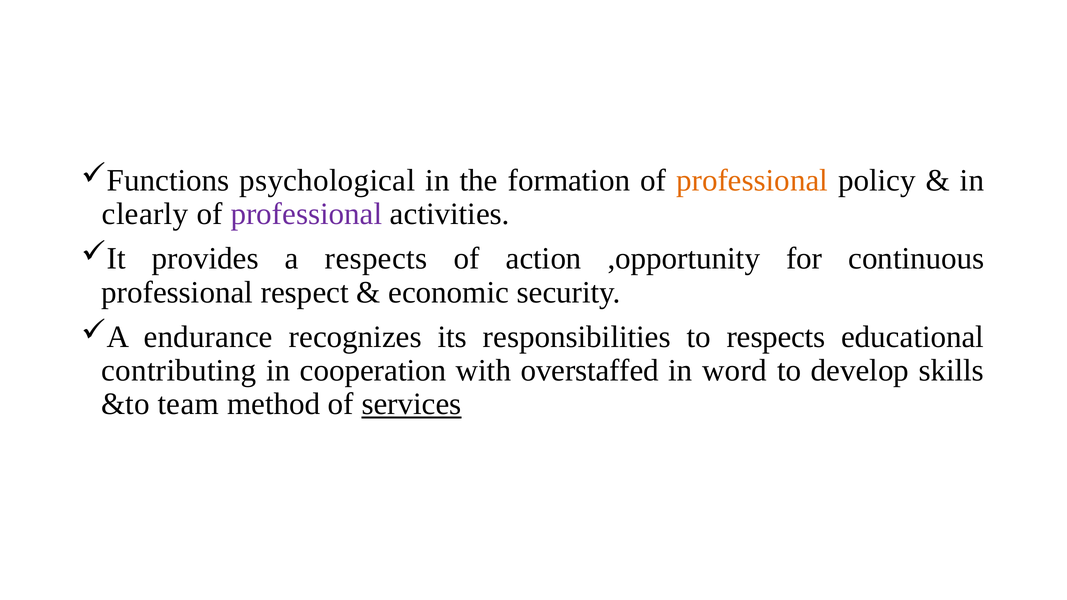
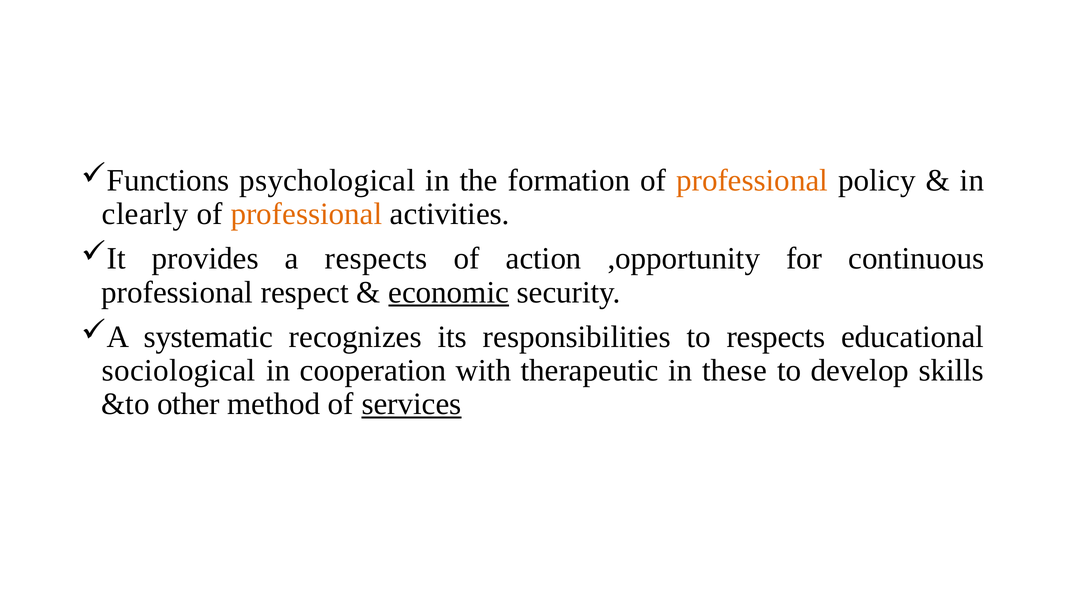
professional at (306, 214) colour: purple -> orange
economic underline: none -> present
endurance: endurance -> systematic
contributing: contributing -> sociological
overstaffed: overstaffed -> therapeutic
word: word -> these
team: team -> other
